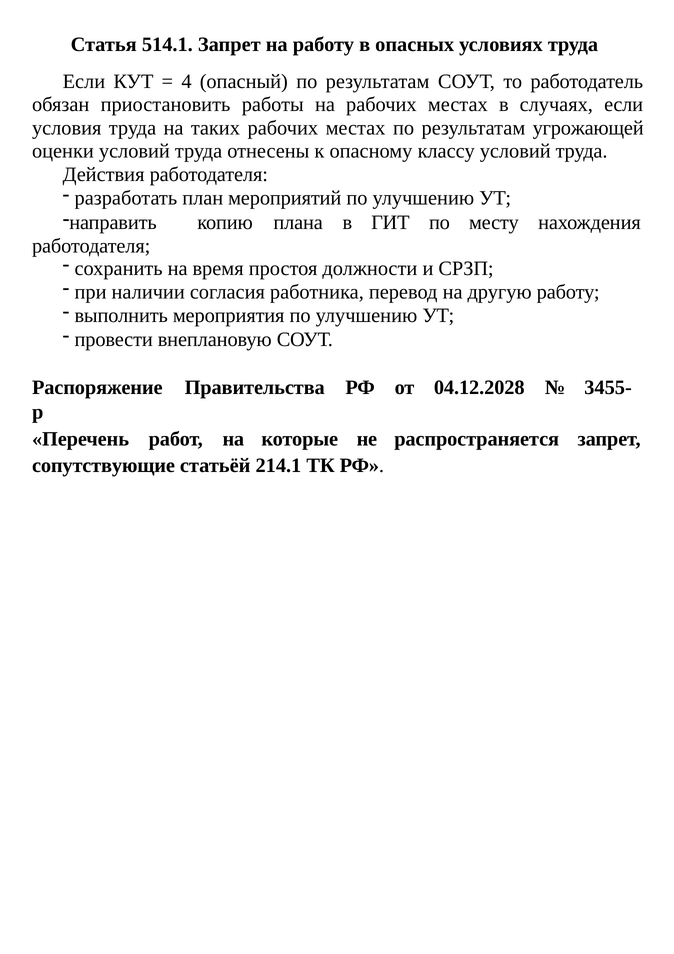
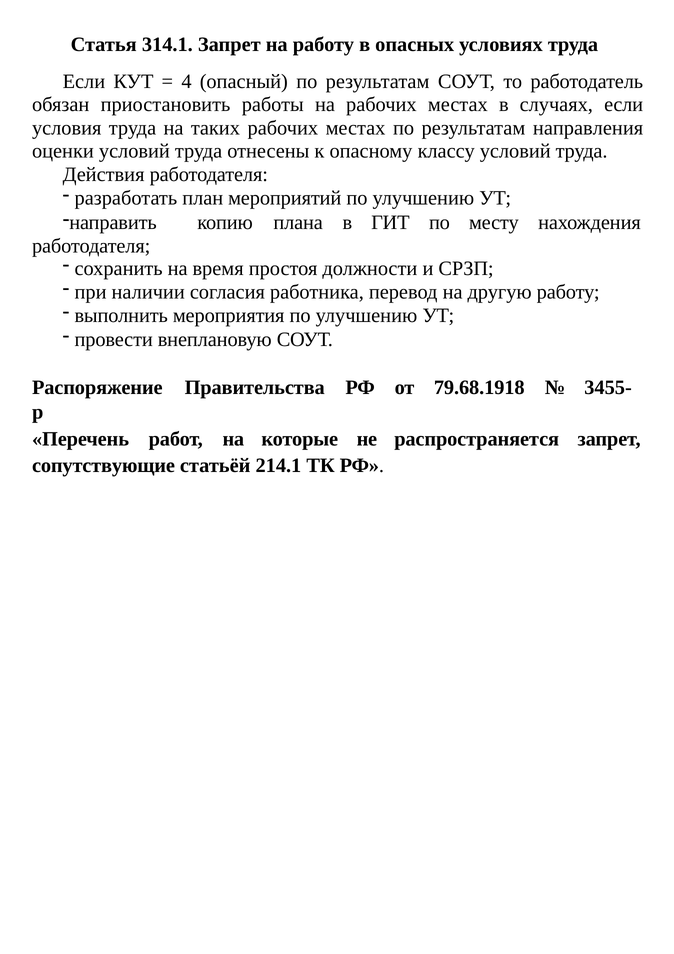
514.1: 514.1 -> 314.1
угрожающей: угрожающей -> направления
04.12.2028: 04.12.2028 -> 79.68.1918
